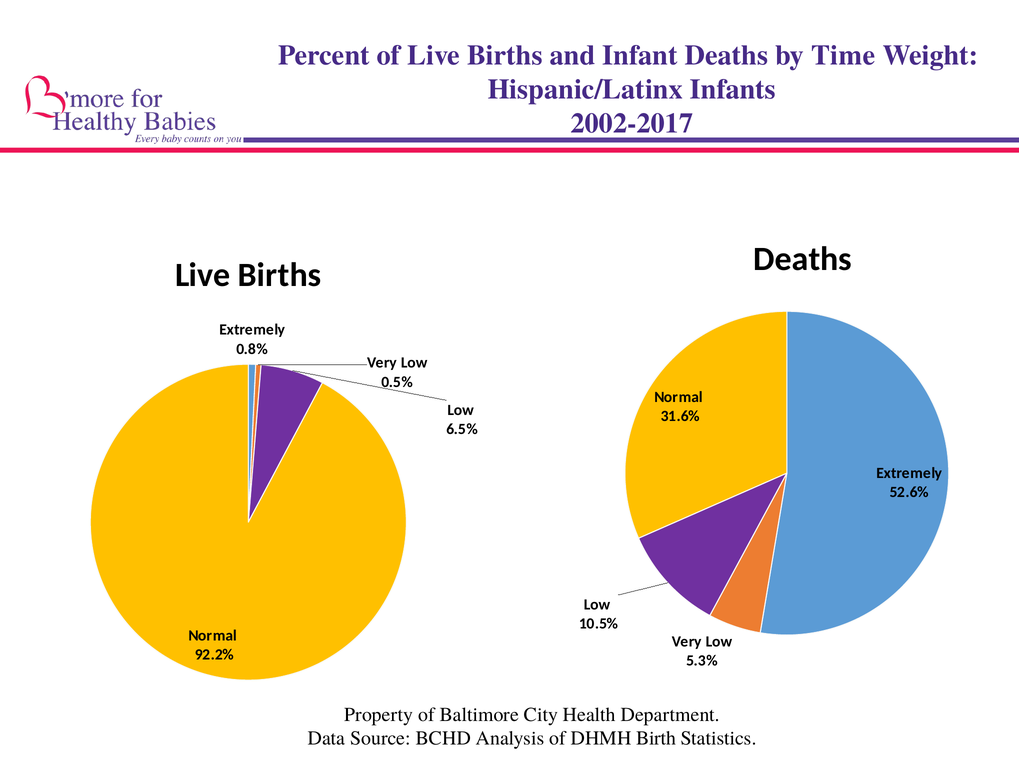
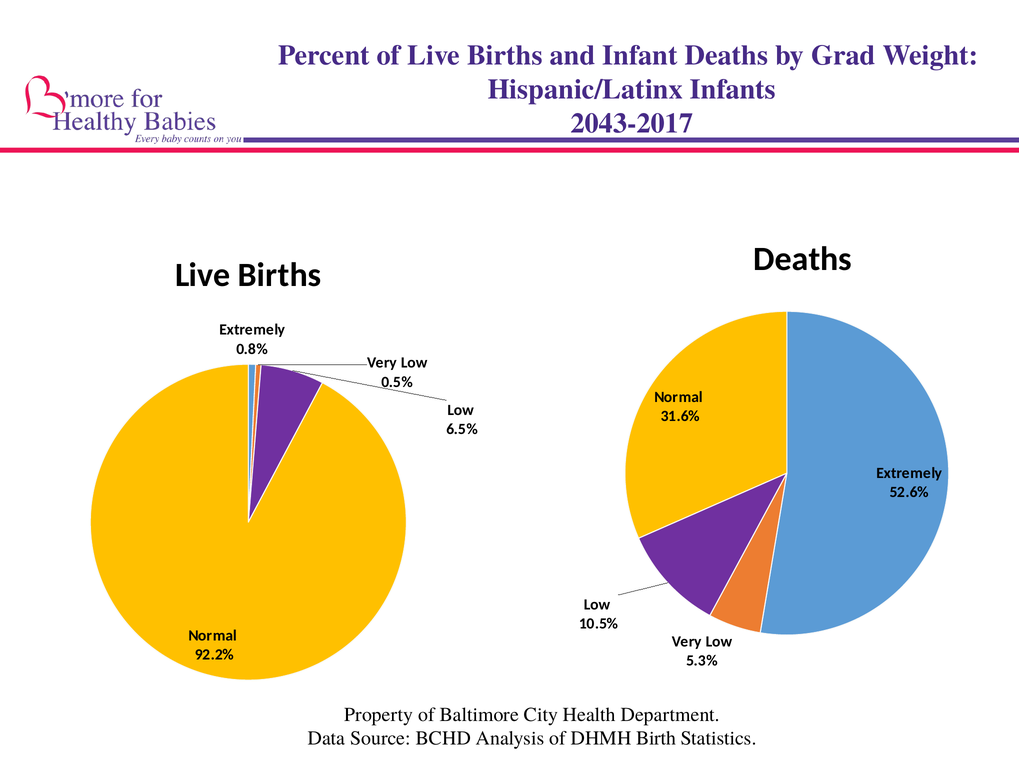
Time: Time -> Grad
2002-2017: 2002-2017 -> 2043-2017
